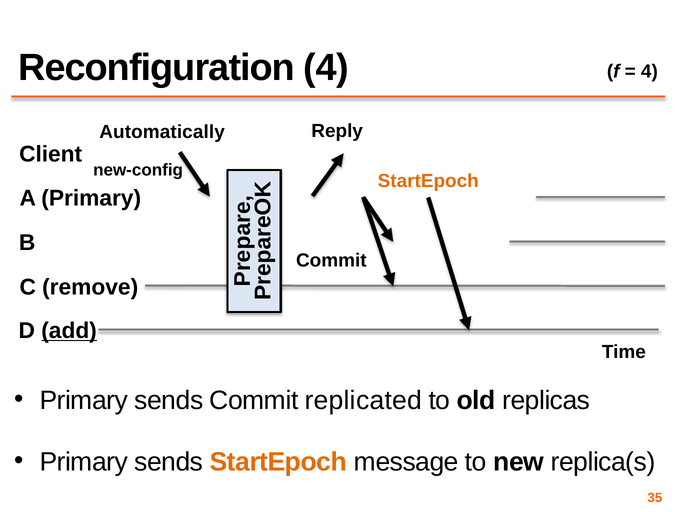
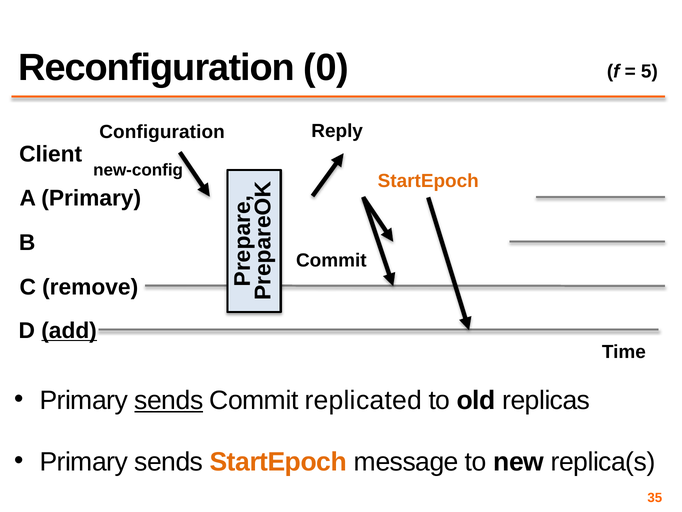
Reconfiguration 4: 4 -> 0
4 at (649, 71): 4 -> 5
Automatically: Automatically -> Configuration
sends at (169, 400) underline: none -> present
